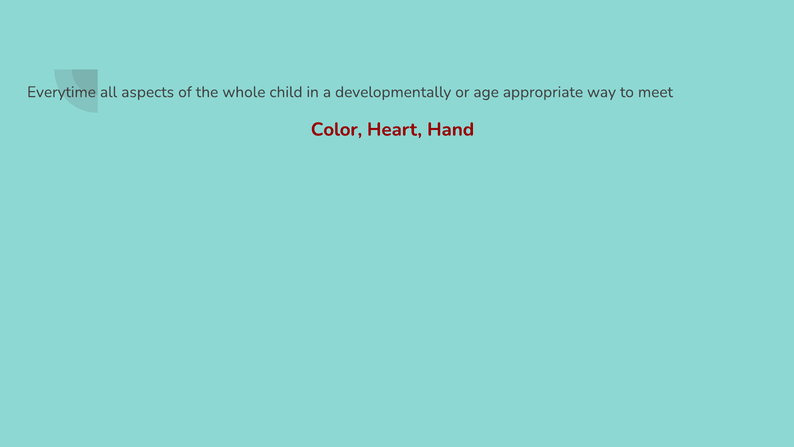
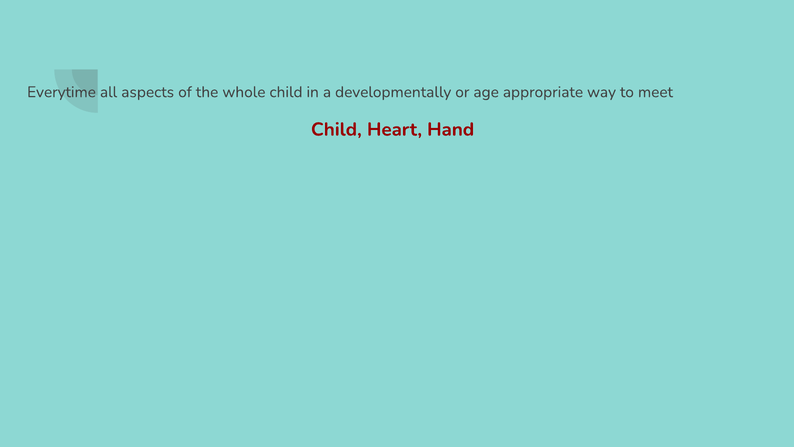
Color at (336, 129): Color -> Child
